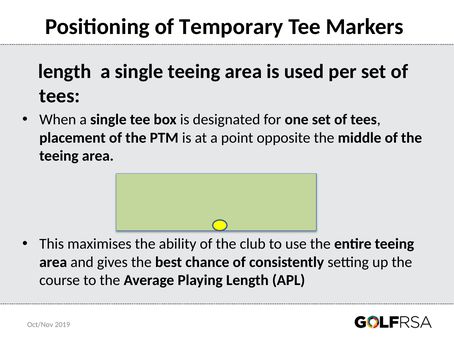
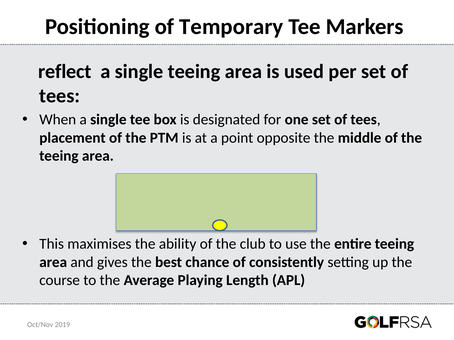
length at (65, 72): length -> reflect
